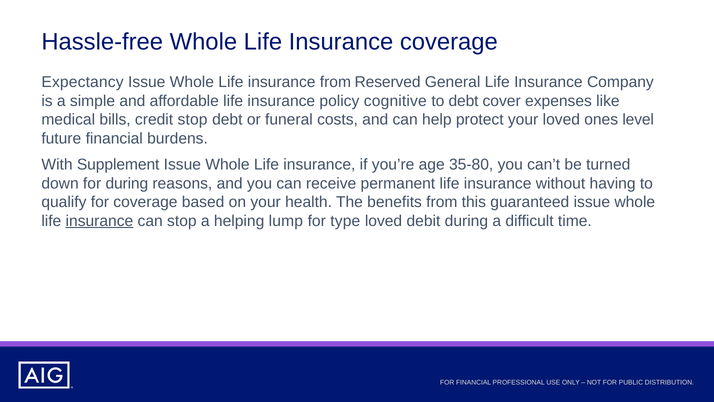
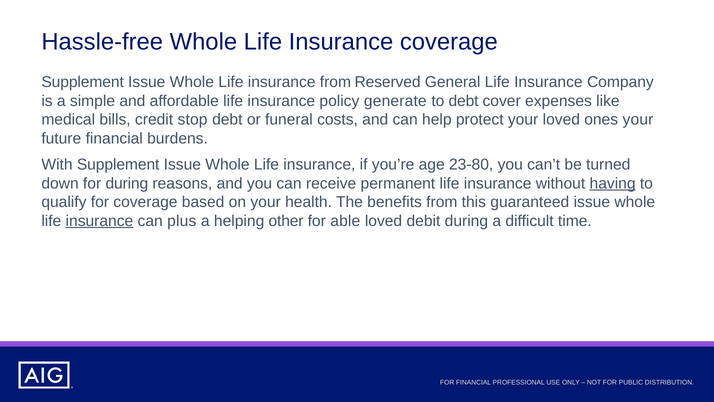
Expectancy at (83, 82): Expectancy -> Supplement
cognitive: cognitive -> generate
ones level: level -> your
35-80: 35-80 -> 23-80
having underline: none -> present
can stop: stop -> plus
lump: lump -> other
type: type -> able
